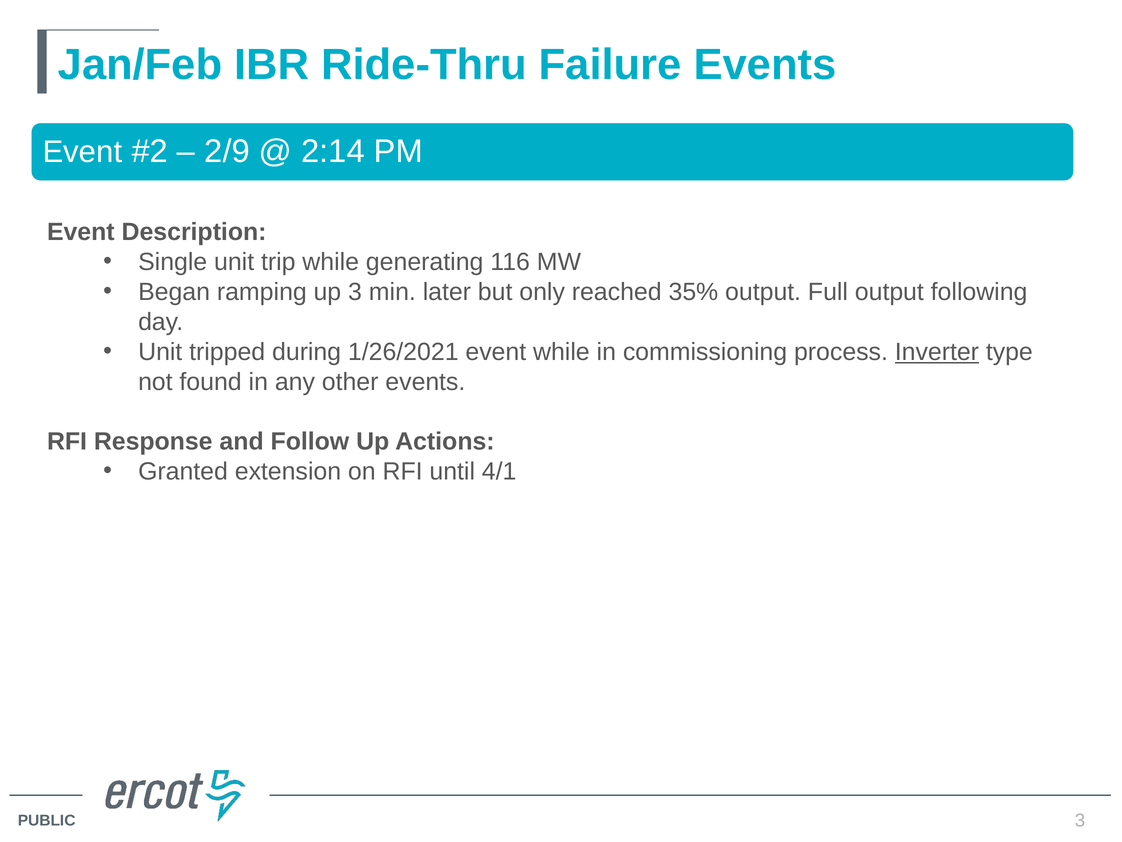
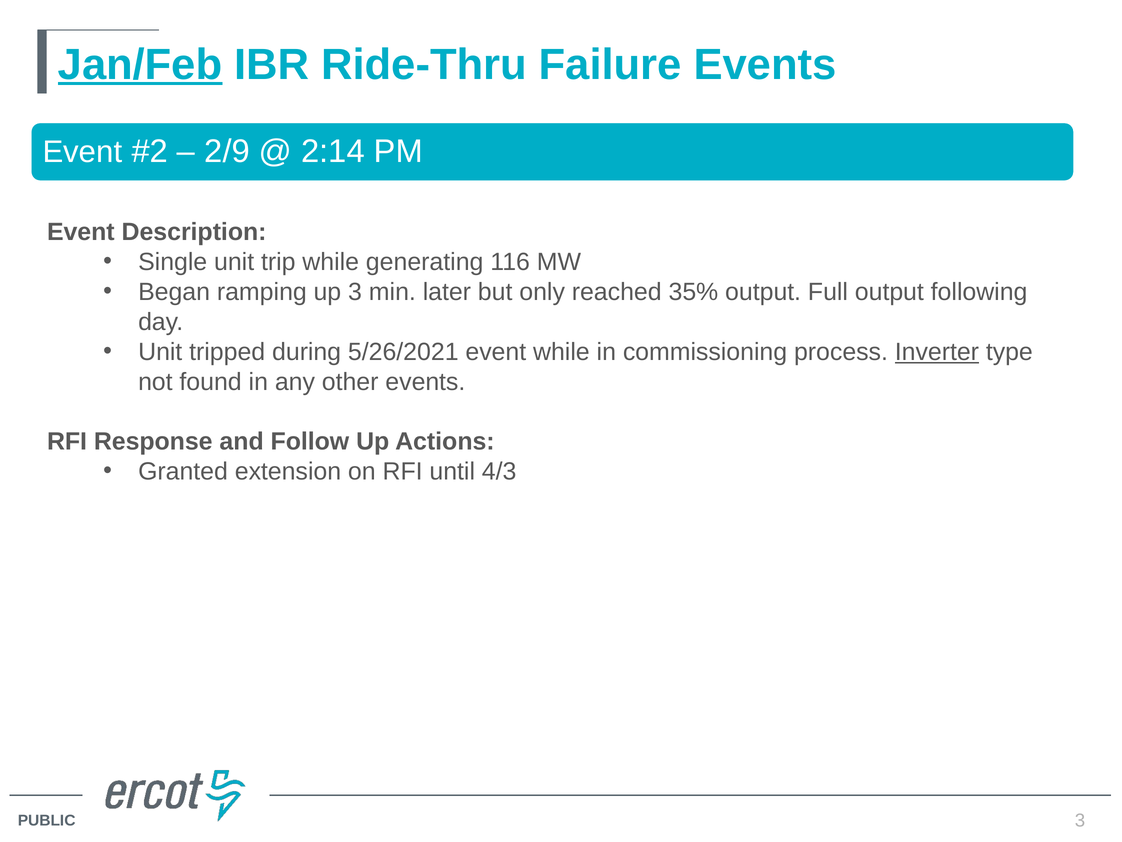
Jan/Feb underline: none -> present
1/26/2021: 1/26/2021 -> 5/26/2021
4/1: 4/1 -> 4/3
